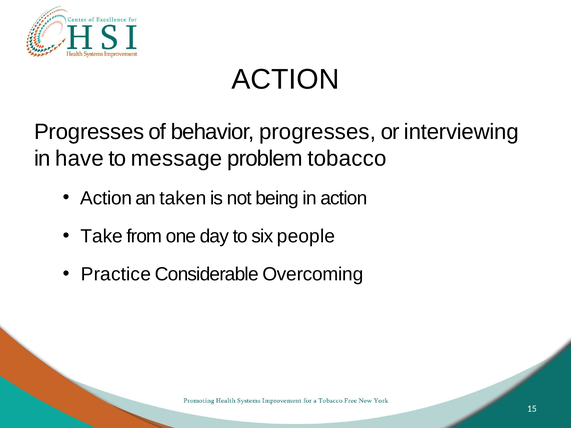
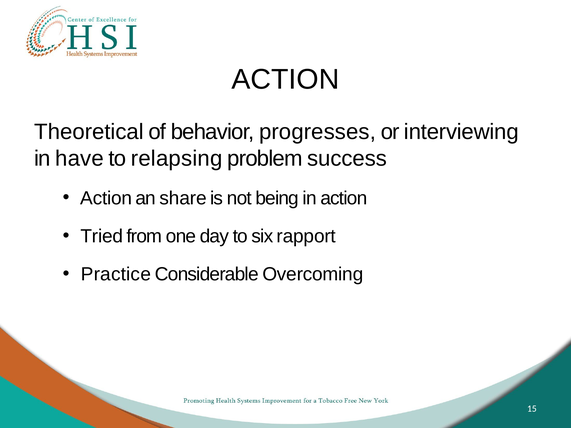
Progresses at (89, 132): Progresses -> Theoretical
message: message -> relapsing
tobacco: tobacco -> success
taken: taken -> share
Take: Take -> Tried
people: people -> rapport
